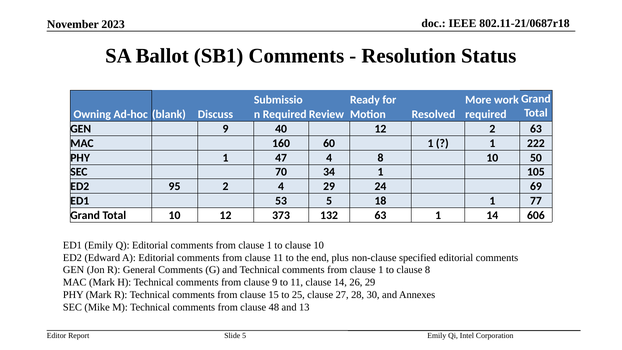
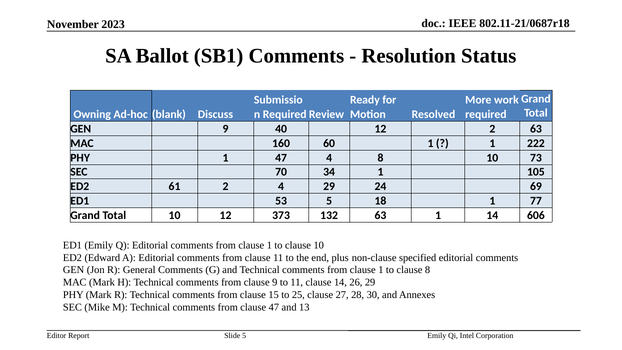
50: 50 -> 73
95: 95 -> 61
clause 48: 48 -> 47
